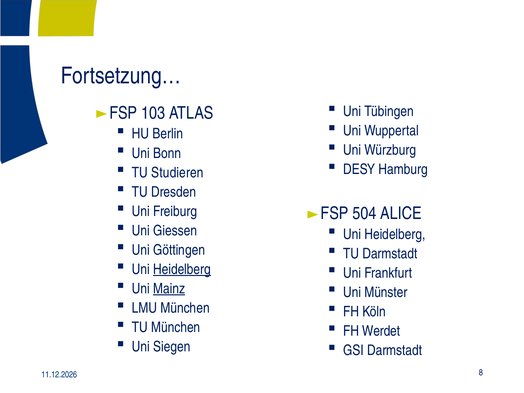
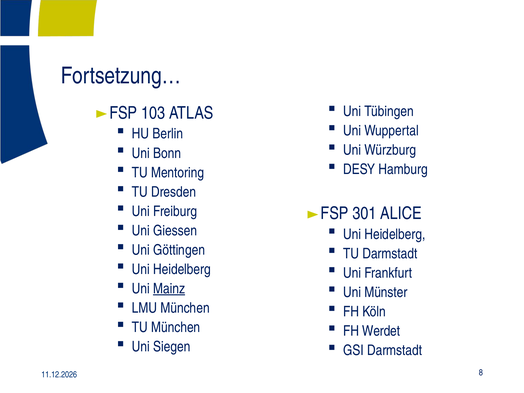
Studieren: Studieren -> Mentoring
504: 504 -> 301
Heidelberg at (182, 269) underline: present -> none
